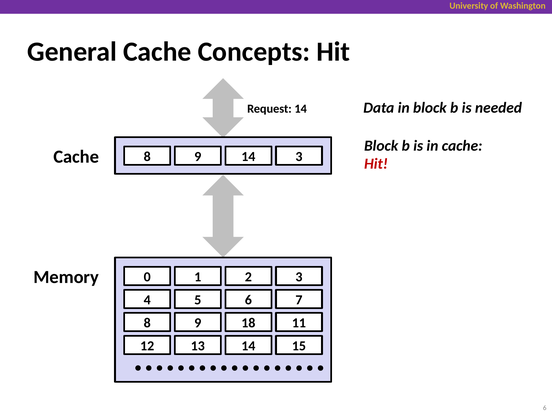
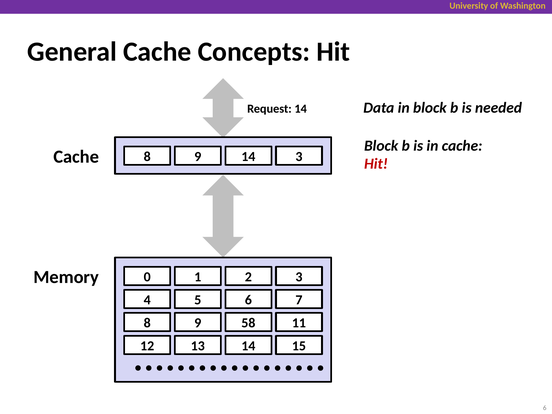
18: 18 -> 58
